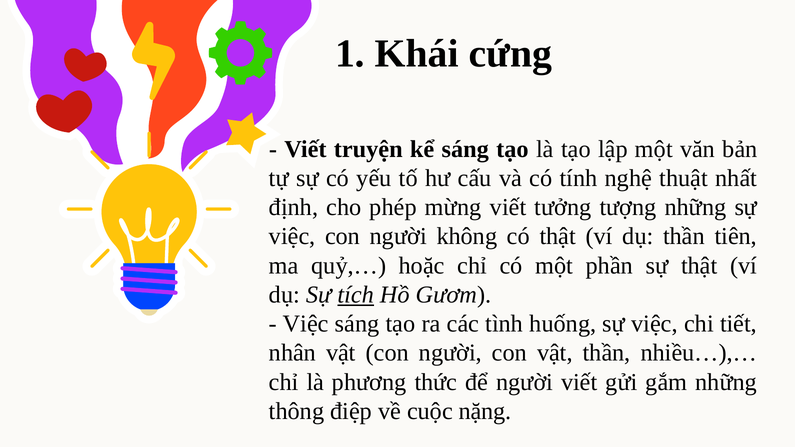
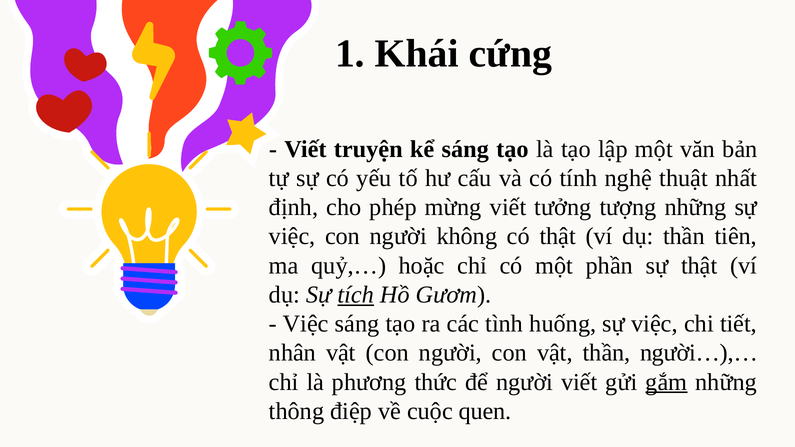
nhiều…),…: nhiều…),… -> người…),…
gắm underline: none -> present
nặng: nặng -> quen
